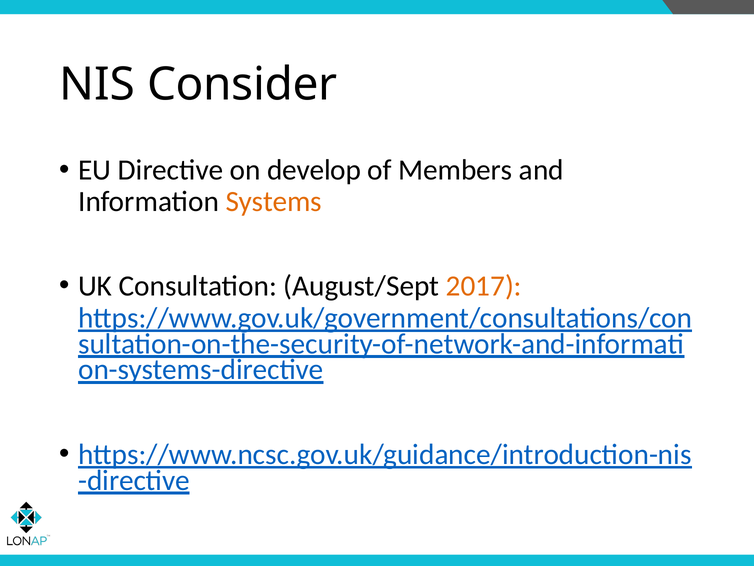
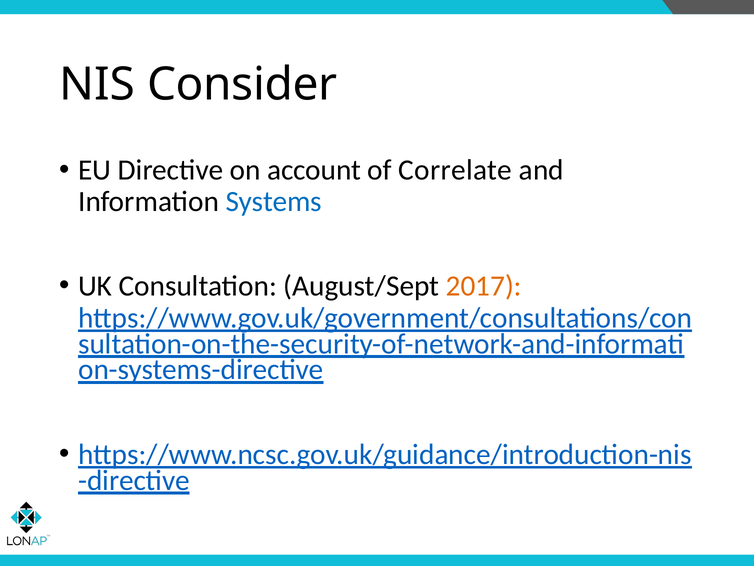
develop: develop -> account
Members: Members -> Correlate
Systems colour: orange -> blue
